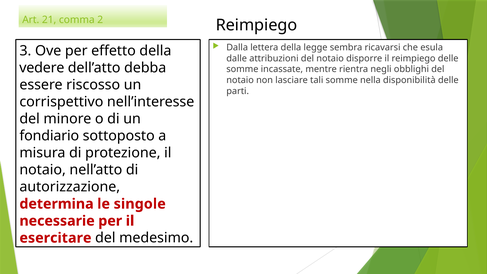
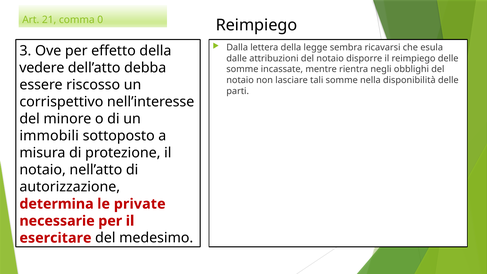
2: 2 -> 0
fondiario: fondiario -> immobili
singole: singole -> private
